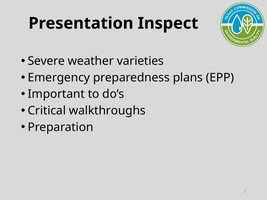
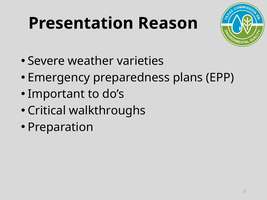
Inspect: Inspect -> Reason
